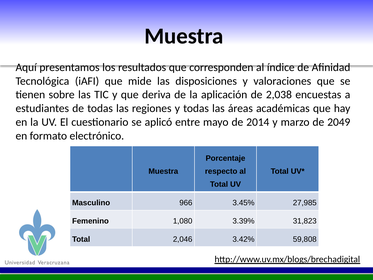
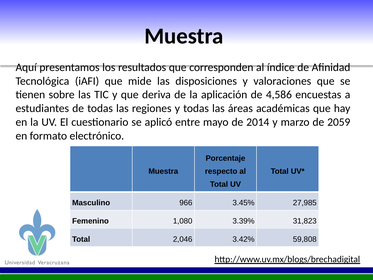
2,038: 2,038 -> 4,586
2049: 2049 -> 2059
